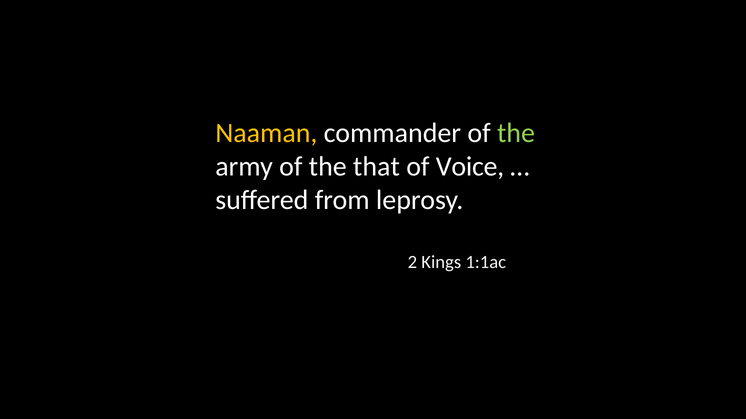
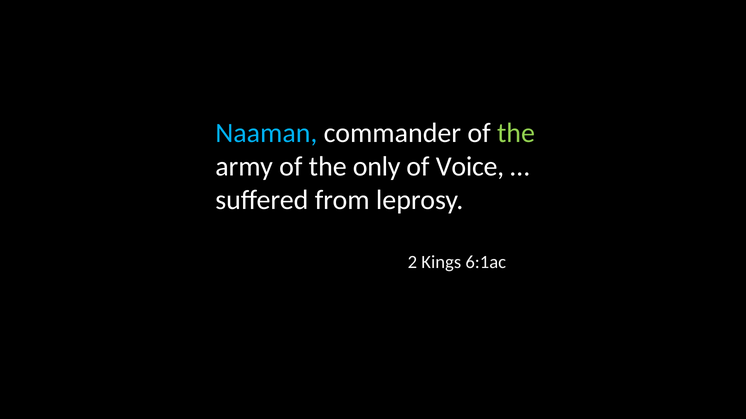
Naaman colour: yellow -> light blue
that: that -> only
1:1ac: 1:1ac -> 6:1ac
